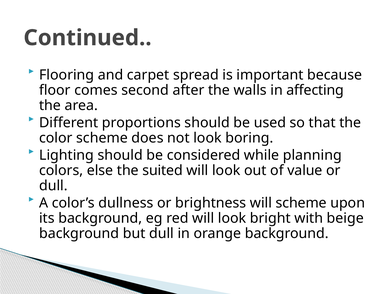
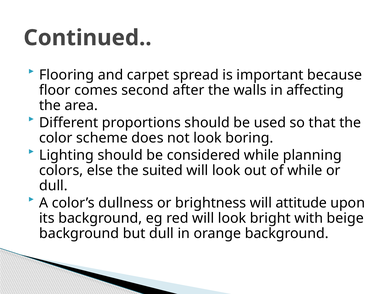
of value: value -> while
will scheme: scheme -> attitude
